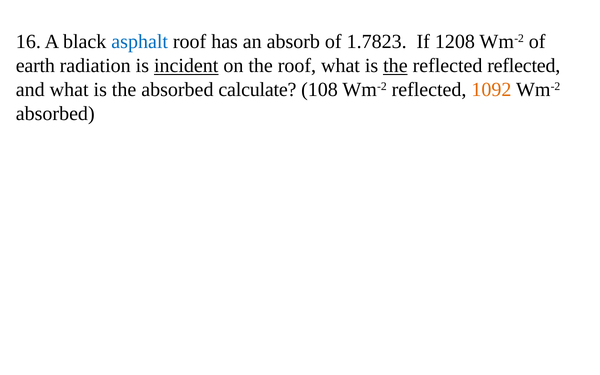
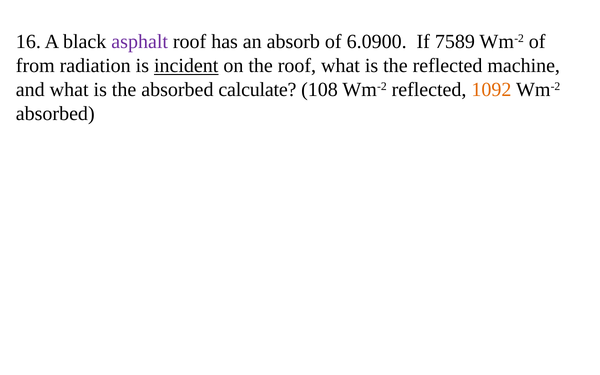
asphalt colour: blue -> purple
1.7823: 1.7823 -> 6.0900
1208: 1208 -> 7589
earth: earth -> from
the at (395, 66) underline: present -> none
reflected reflected: reflected -> machine
